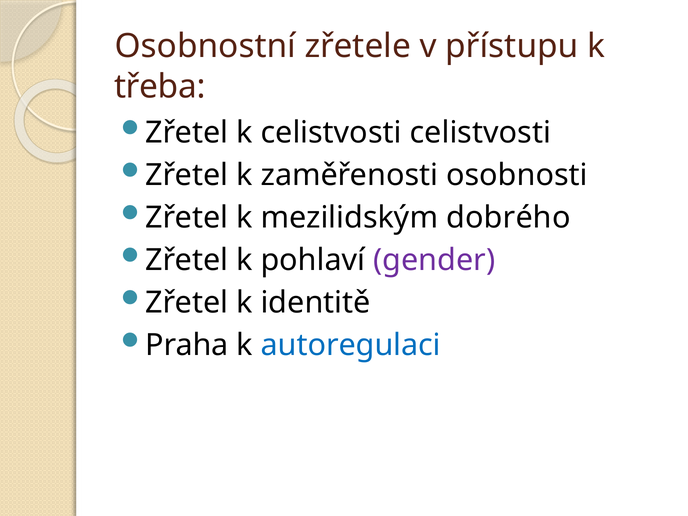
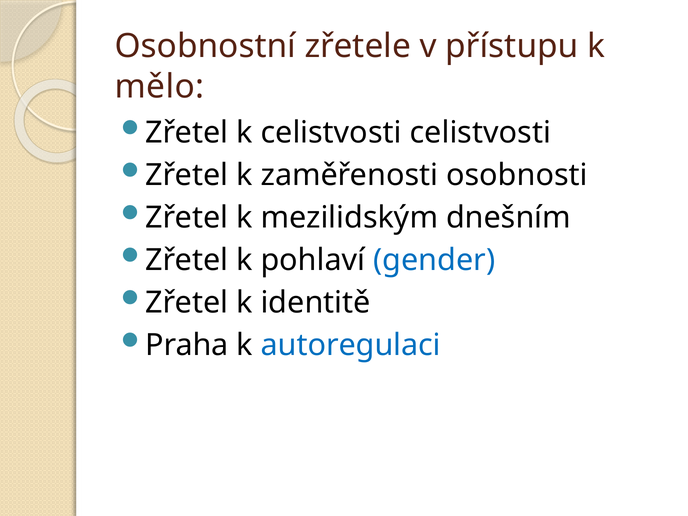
třeba: třeba -> mělo
dobrého: dobrého -> dnešním
gender colour: purple -> blue
